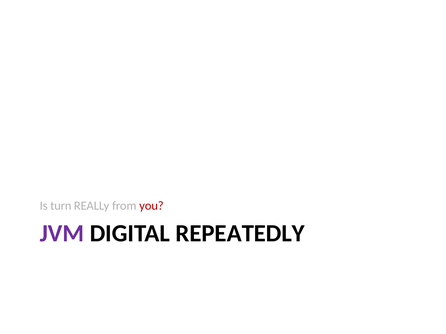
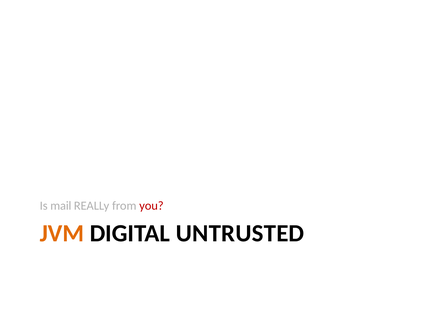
turn: turn -> mail
JVM colour: purple -> orange
REPEATEDLY: REPEATEDLY -> UNTRUSTED
